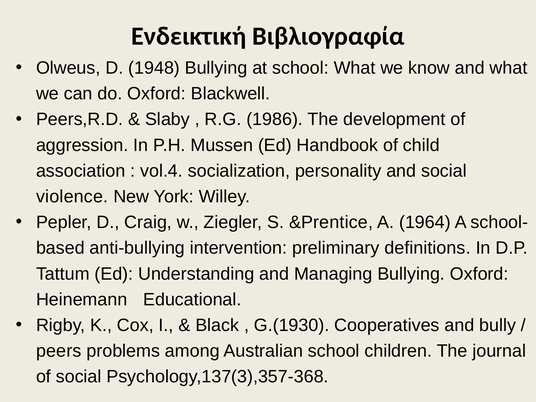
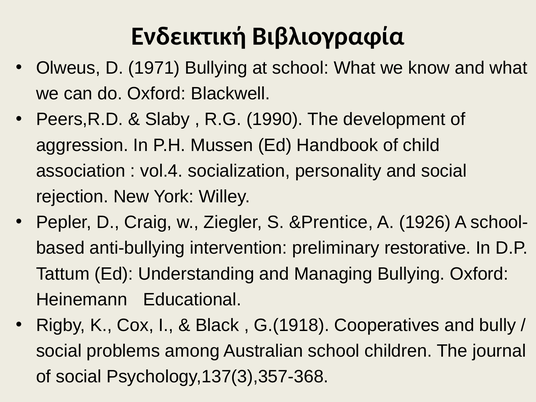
1948: 1948 -> 1971
1986: 1986 -> 1990
violence: violence -> rejection
1964: 1964 -> 1926
definitions: definitions -> restorative
G.(1930: G.(1930 -> G.(1918
peers at (59, 351): peers -> social
